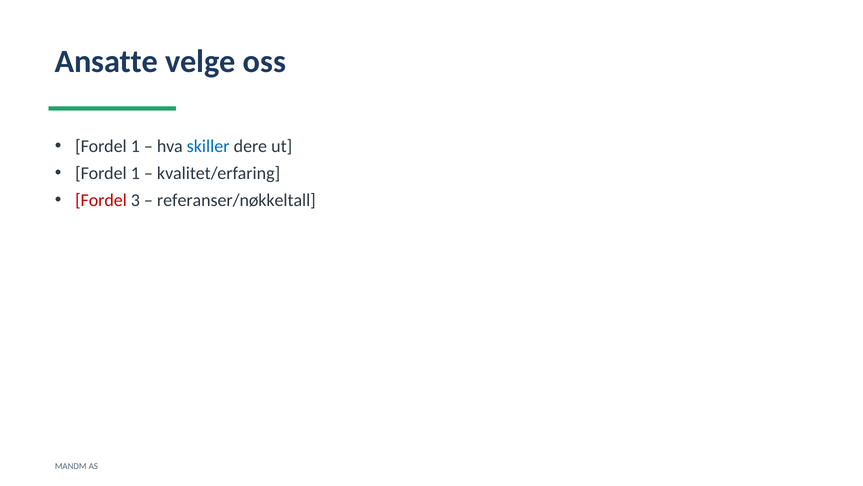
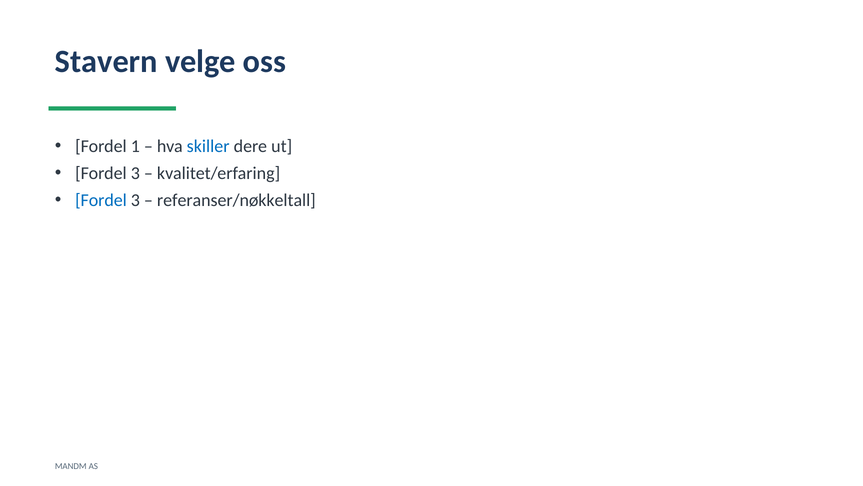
Ansatte: Ansatte -> Stavern
1 at (135, 173): 1 -> 3
Fordel at (101, 200) colour: red -> blue
